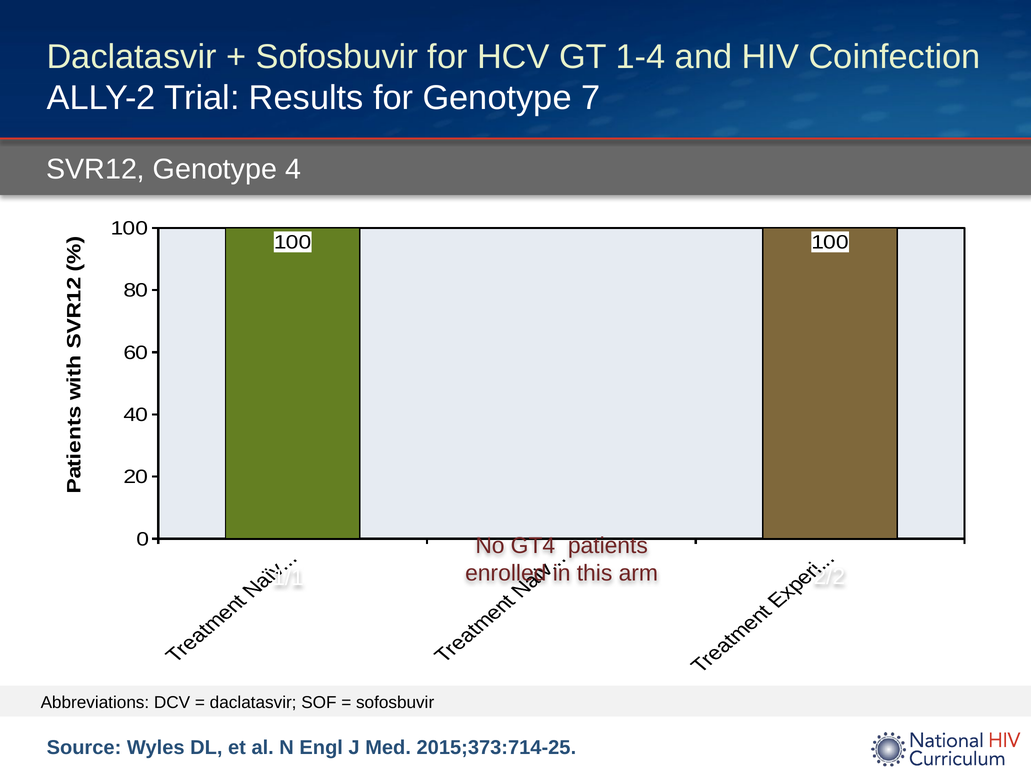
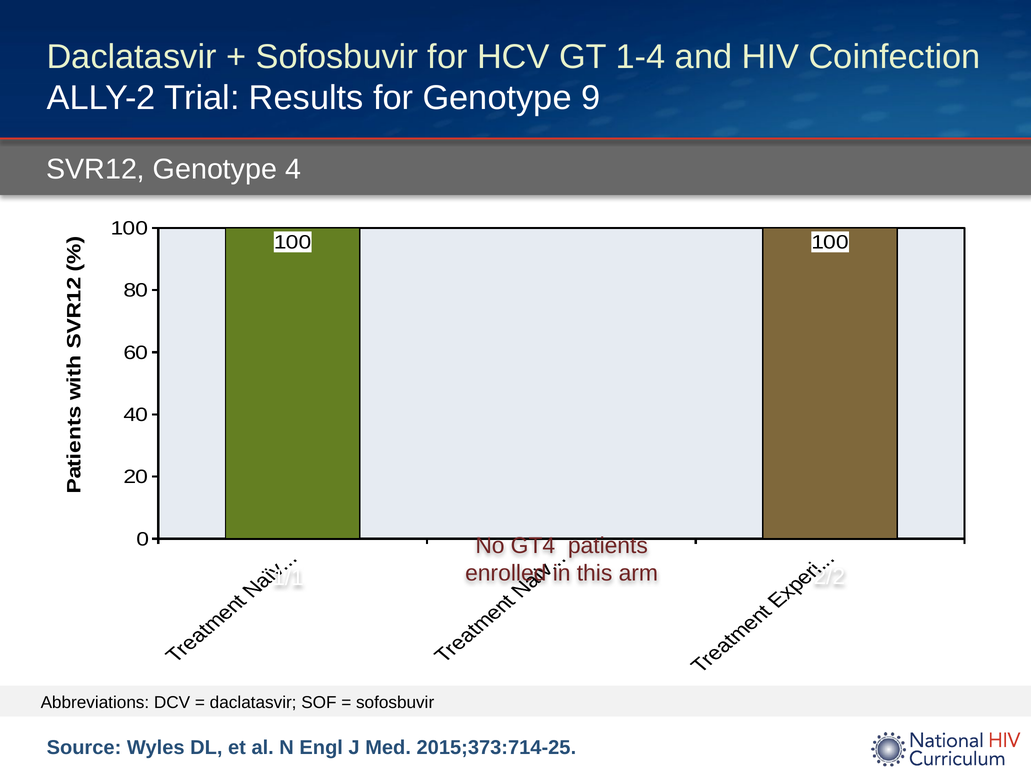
7: 7 -> 9
